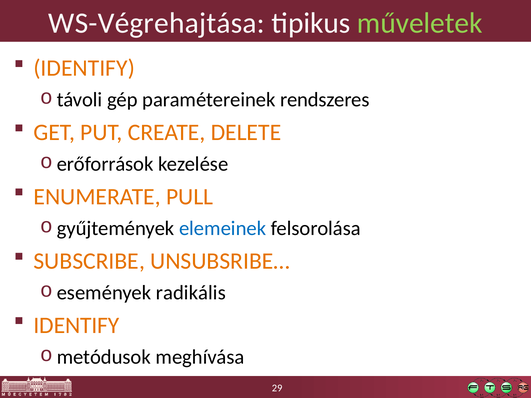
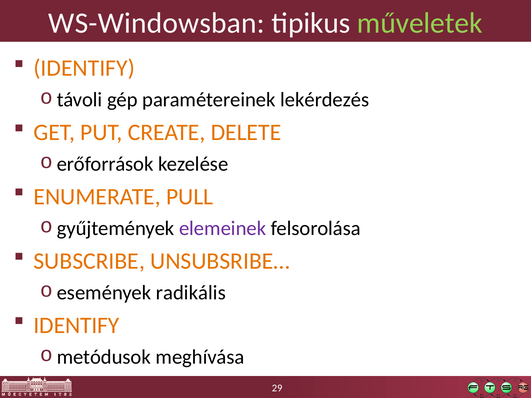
WS-Végrehajtása: WS-Végrehajtása -> WS-Windowsban
rendszeres: rendszeres -> lekérdezés
elemeinek colour: blue -> purple
